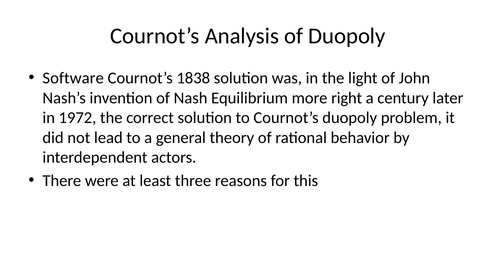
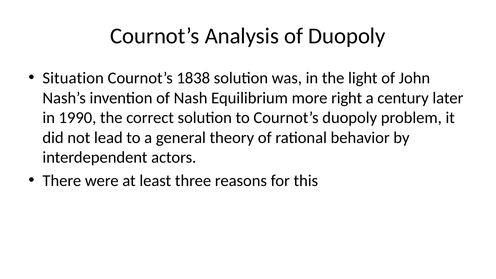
Software: Software -> Situation
1972: 1972 -> 1990
